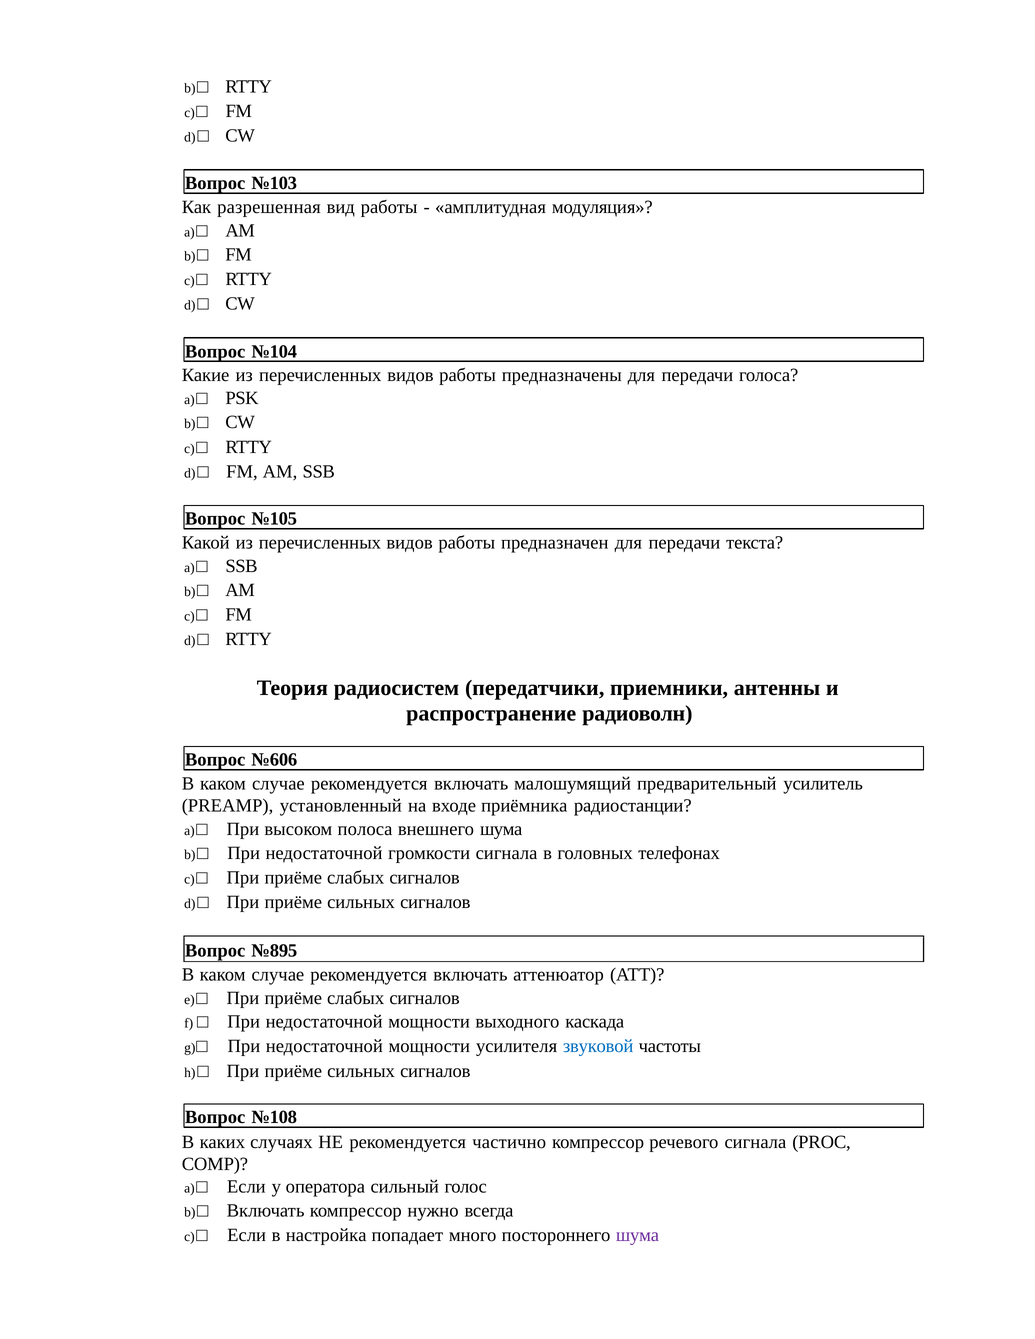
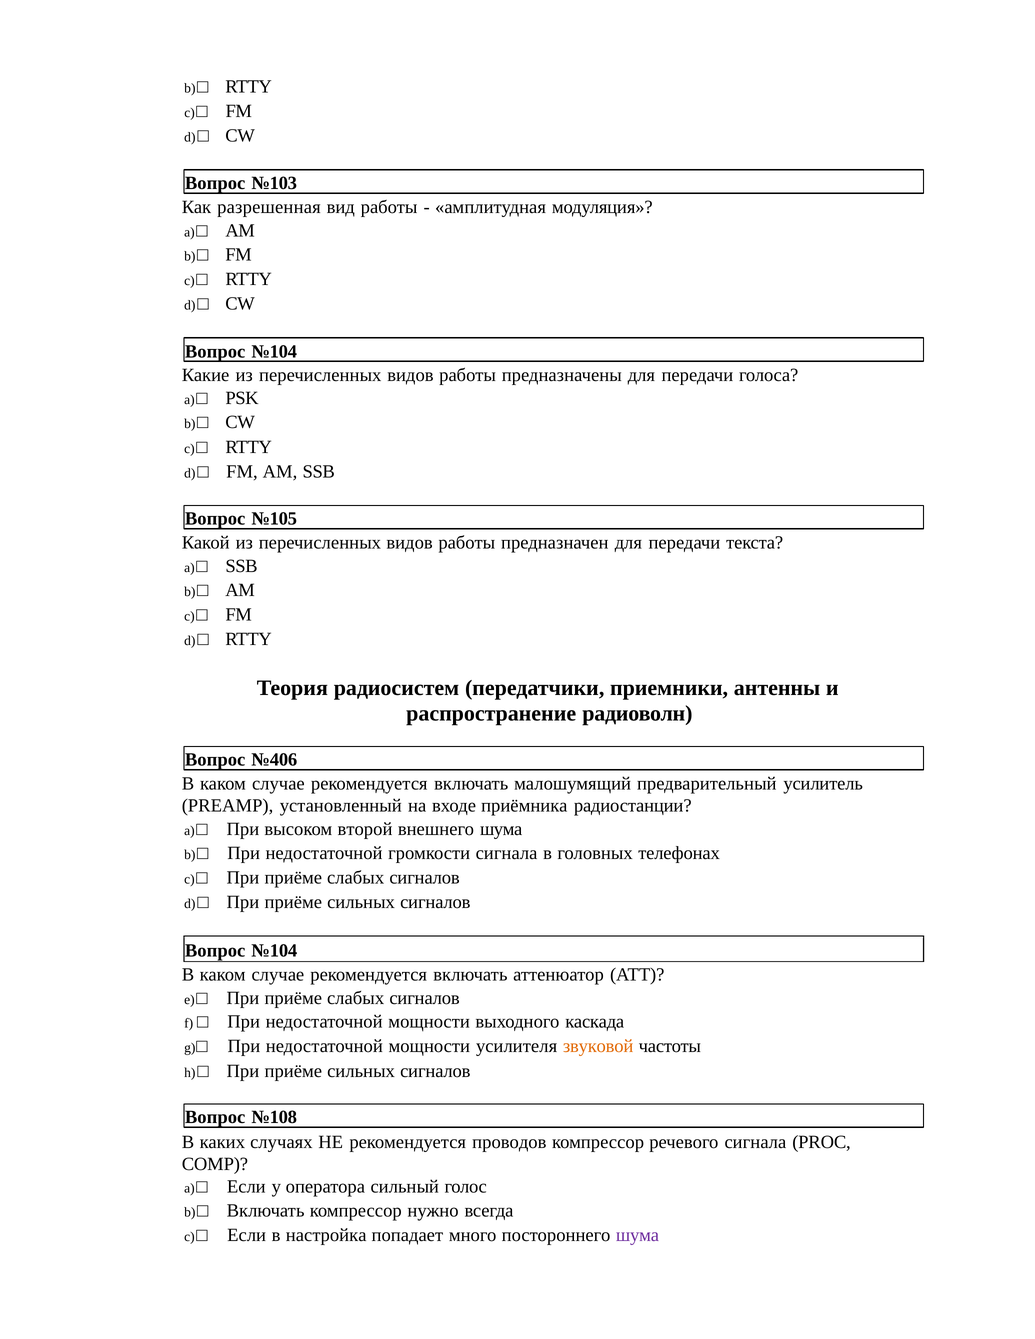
№606: №606 -> №406
полоса: полоса -> второй
№895 at (274, 951): №895 -> №104
звуковой colour: blue -> orange
частично: частично -> проводов
